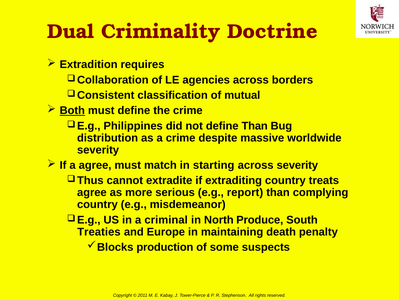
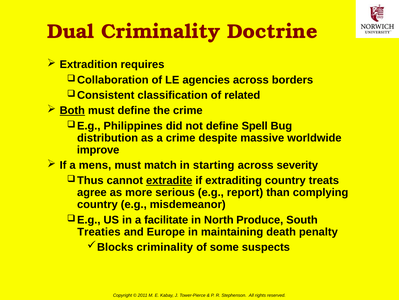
mutual: mutual -> related
define Than: Than -> Spell
severity at (98, 150): severity -> improve
a agree: agree -> mens
extradite underline: none -> present
criminal: criminal -> facilitate
production at (165, 247): production -> criminality
